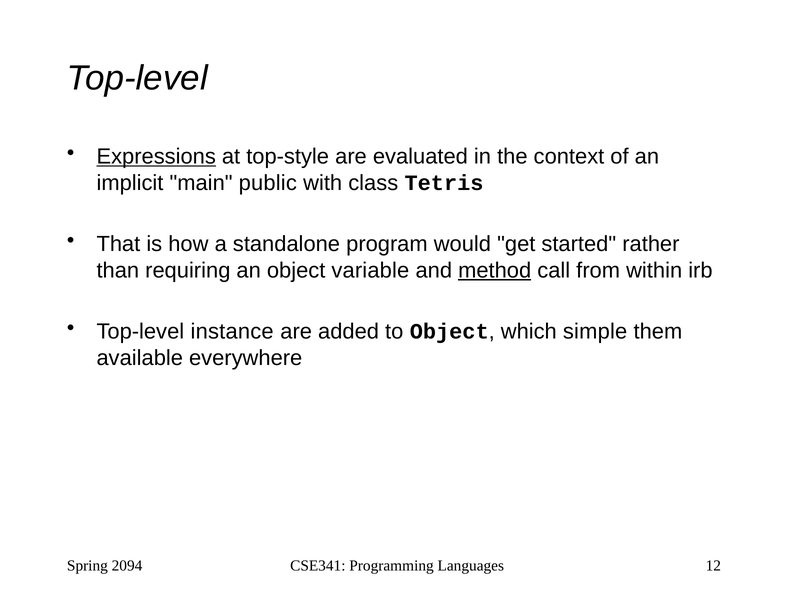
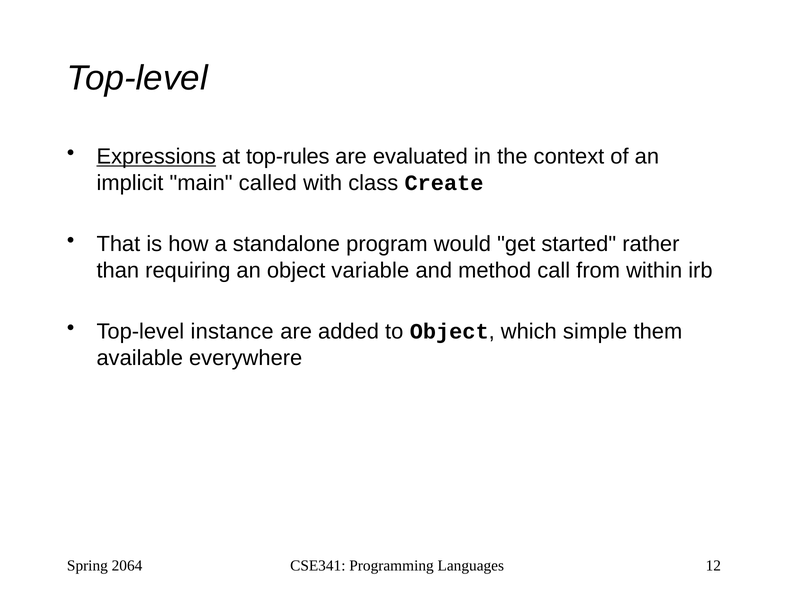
top-style: top-style -> top-rules
public: public -> called
Tetris: Tetris -> Create
method underline: present -> none
2094: 2094 -> 2064
